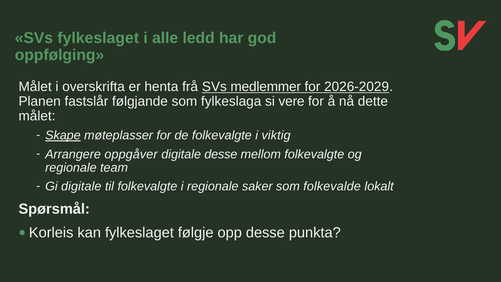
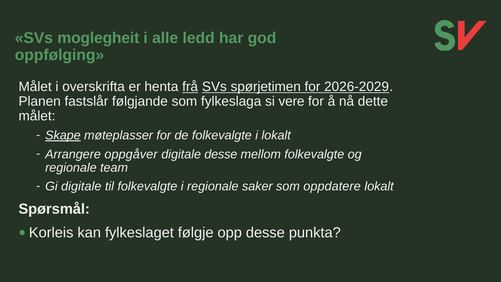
SVs fylkeslaget: fylkeslaget -> moglegheit
frå underline: none -> present
medlemmer: medlemmer -> spørjetimen
i viktig: viktig -> lokalt
folkevalde: folkevalde -> oppdatere
